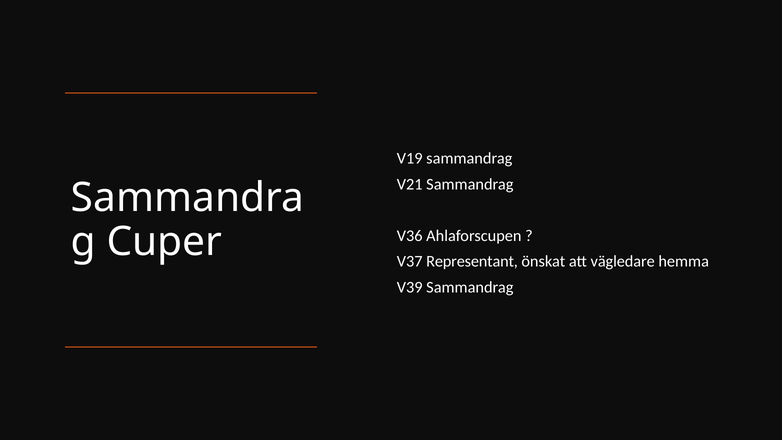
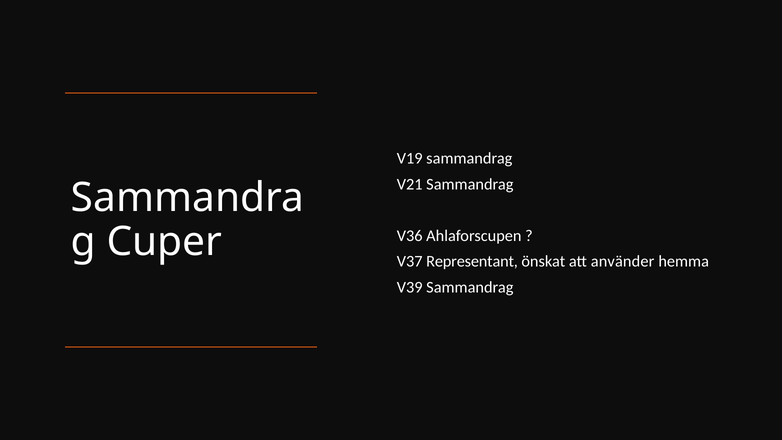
vägledare: vägledare -> använder
